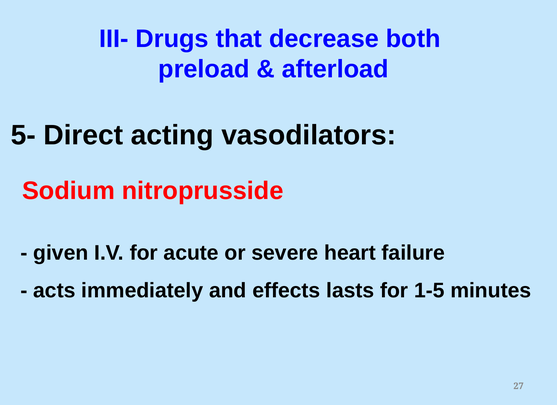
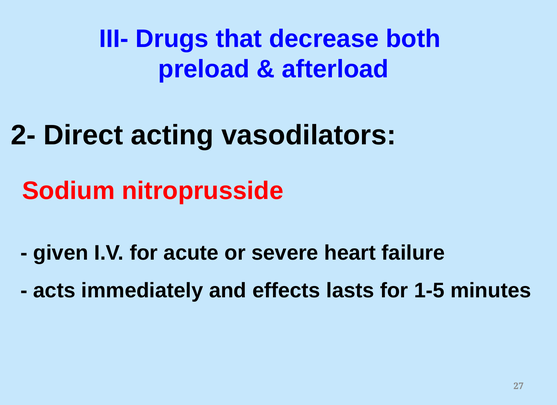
5-: 5- -> 2-
